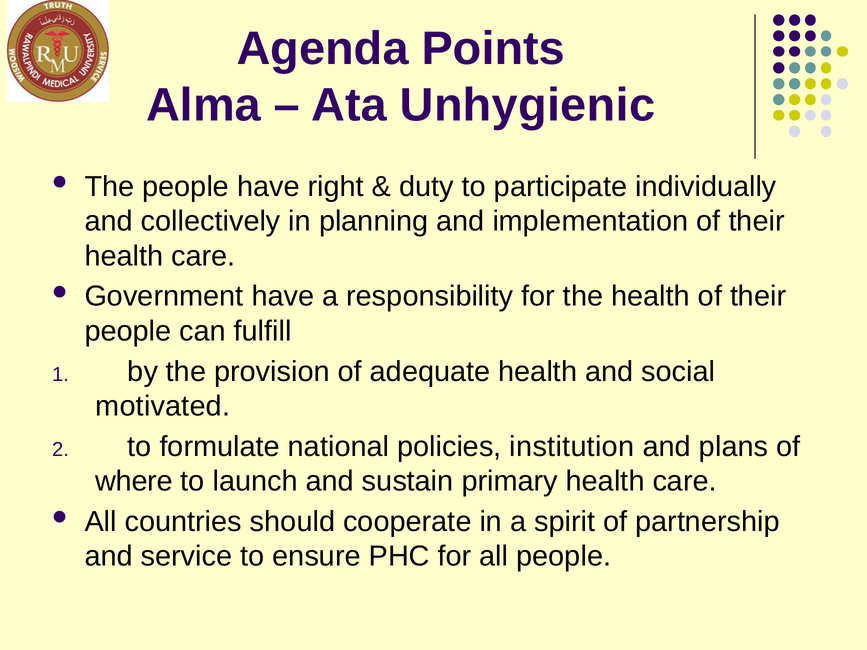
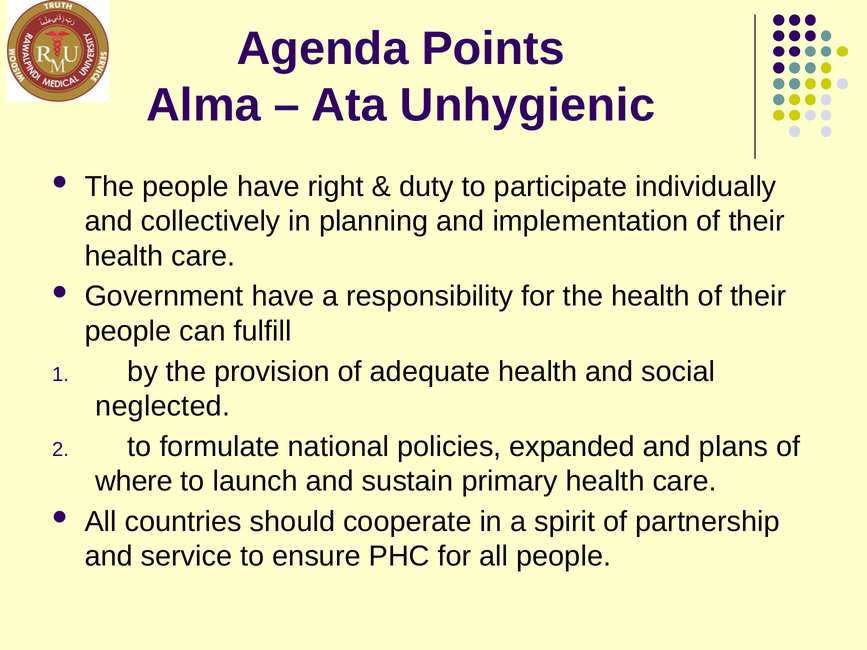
motivated: motivated -> neglected
institution: institution -> expanded
